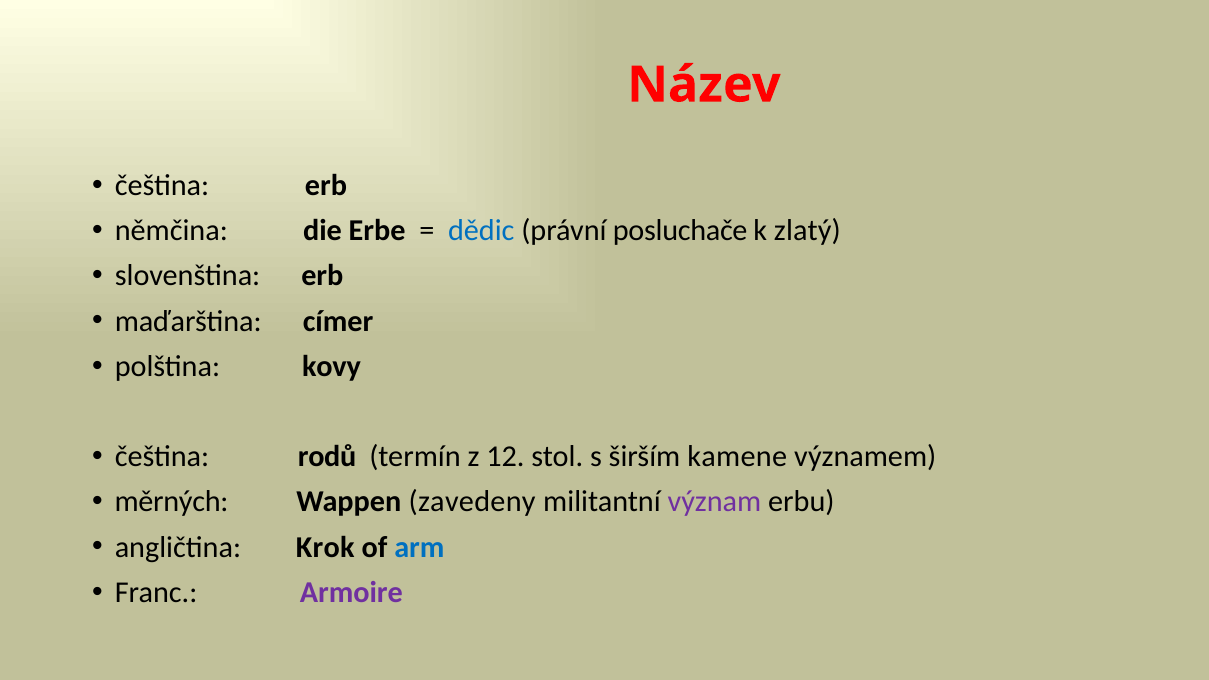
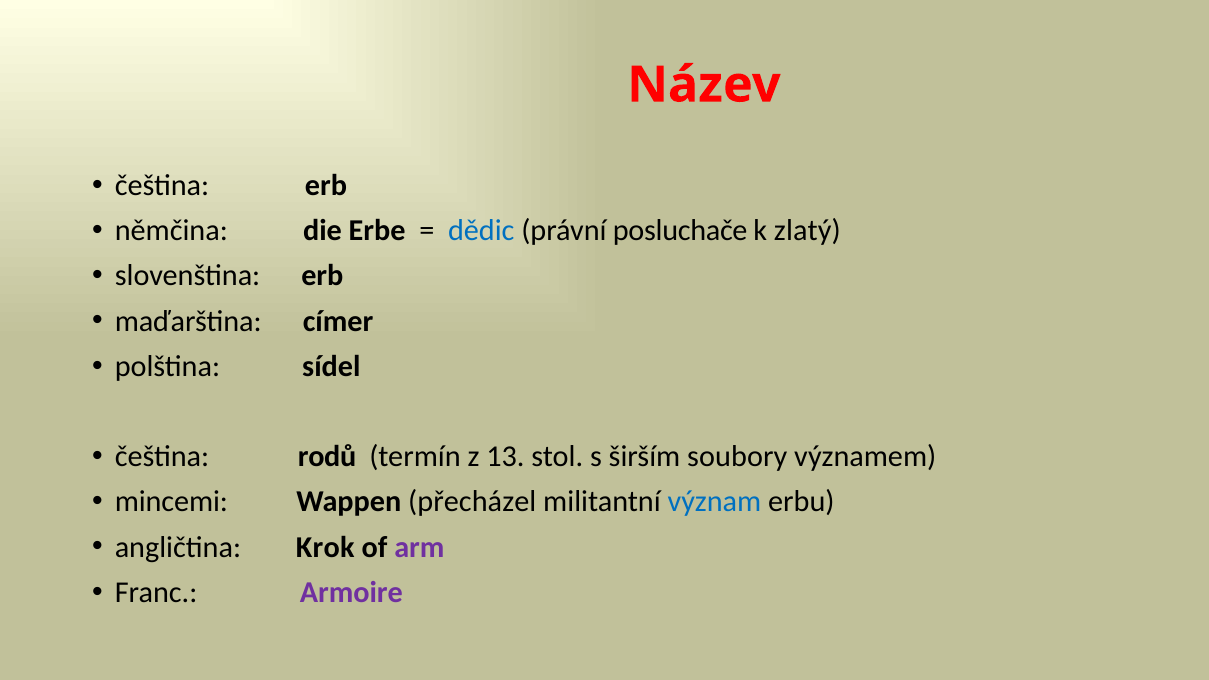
kovy: kovy -> sídel
12: 12 -> 13
kamene: kamene -> soubory
měrných: měrných -> mincemi
zavedeny: zavedeny -> přecházel
význam colour: purple -> blue
arm colour: blue -> purple
